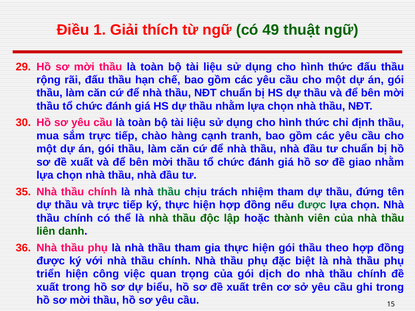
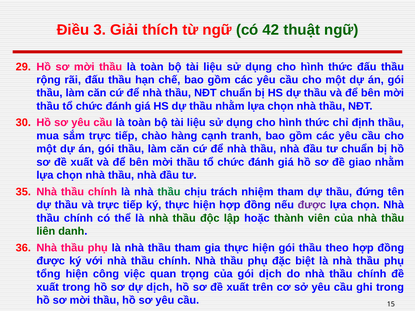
1: 1 -> 3
49: 49 -> 42
được at (312, 205) colour: green -> purple
triển: triển -> tổng
dự biểu: biểu -> dịch
